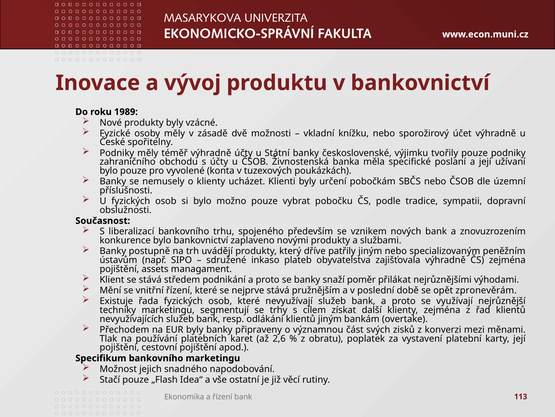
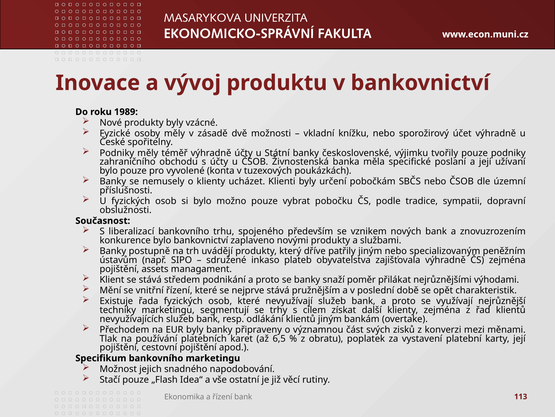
zpronevěrám: zpronevěrám -> charakteristik
2,6: 2,6 -> 6,5
